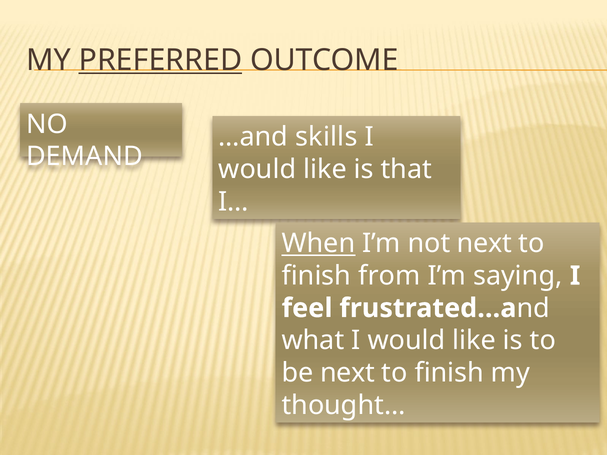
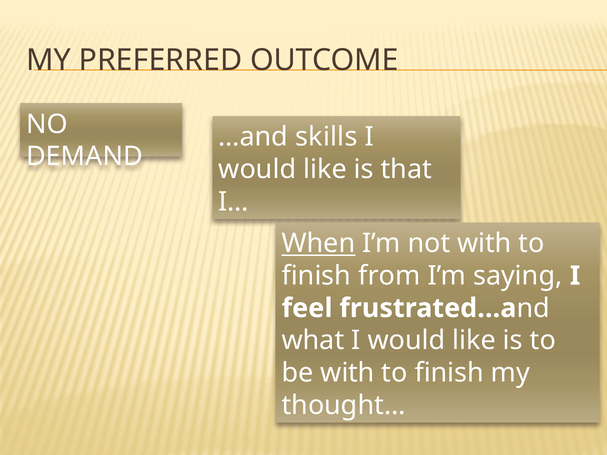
PREFERRED underline: present -> none
not next: next -> with
be next: next -> with
